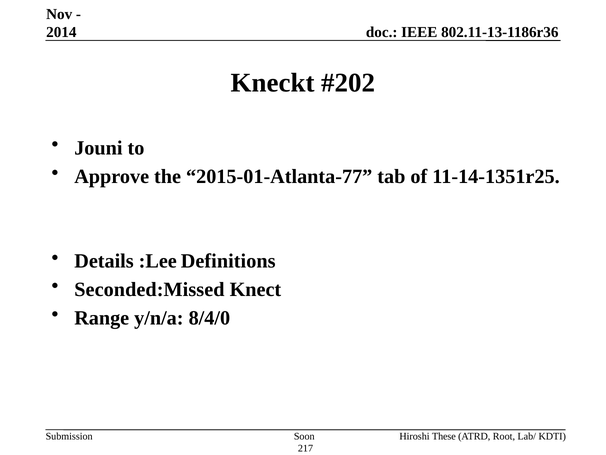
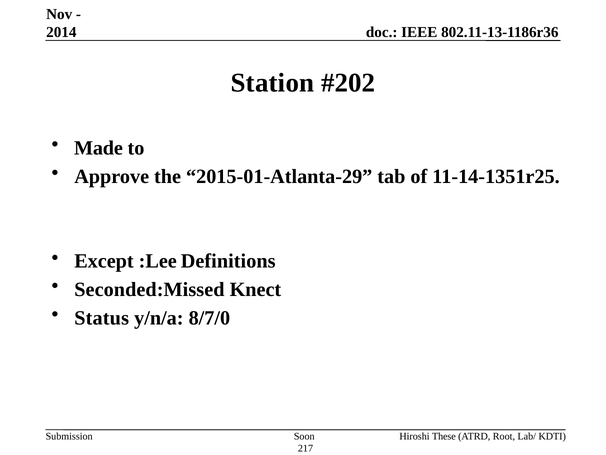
Kneckt: Kneckt -> Station
Jouni: Jouni -> Made
2015-01-Atlanta-77: 2015-01-Atlanta-77 -> 2015-01-Atlanta-29
Details: Details -> Except
Range: Range -> Status
8/4/0: 8/4/0 -> 8/7/0
